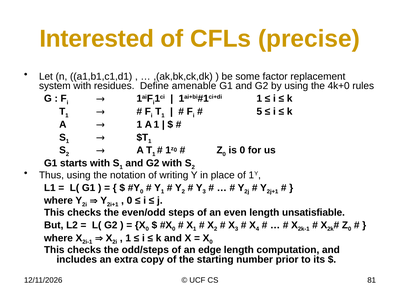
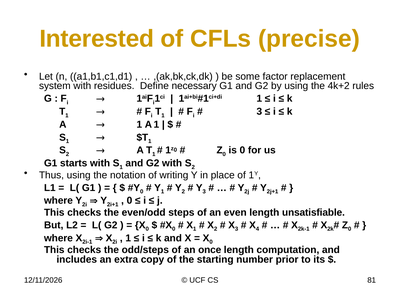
amenable: amenable -> necessary
4k+0: 4k+0 -> 4k+2
5 at (259, 112): 5 -> 3
edge: edge -> once
